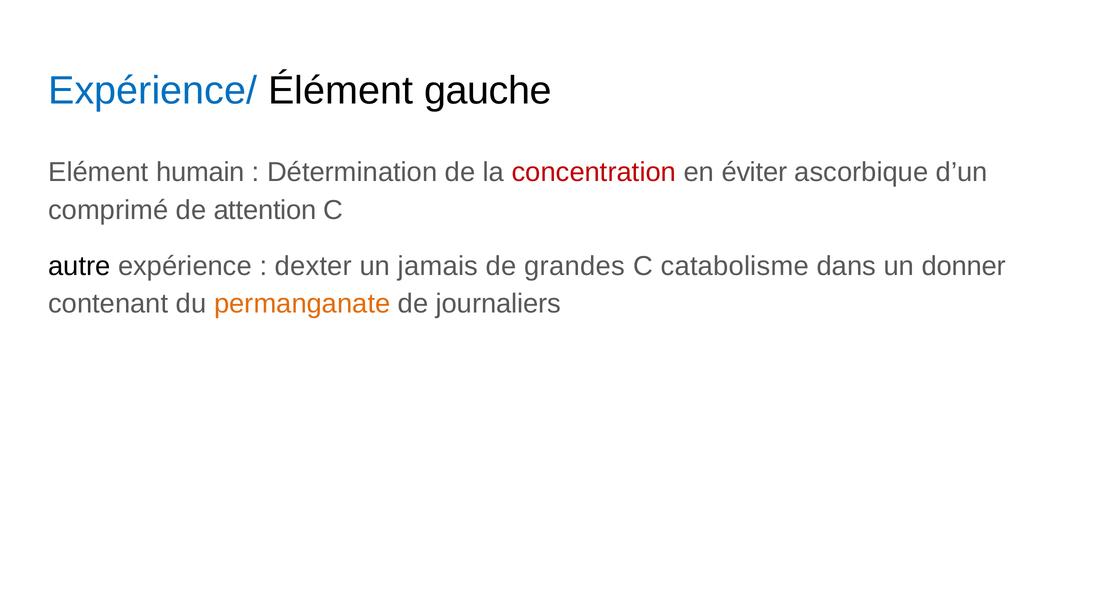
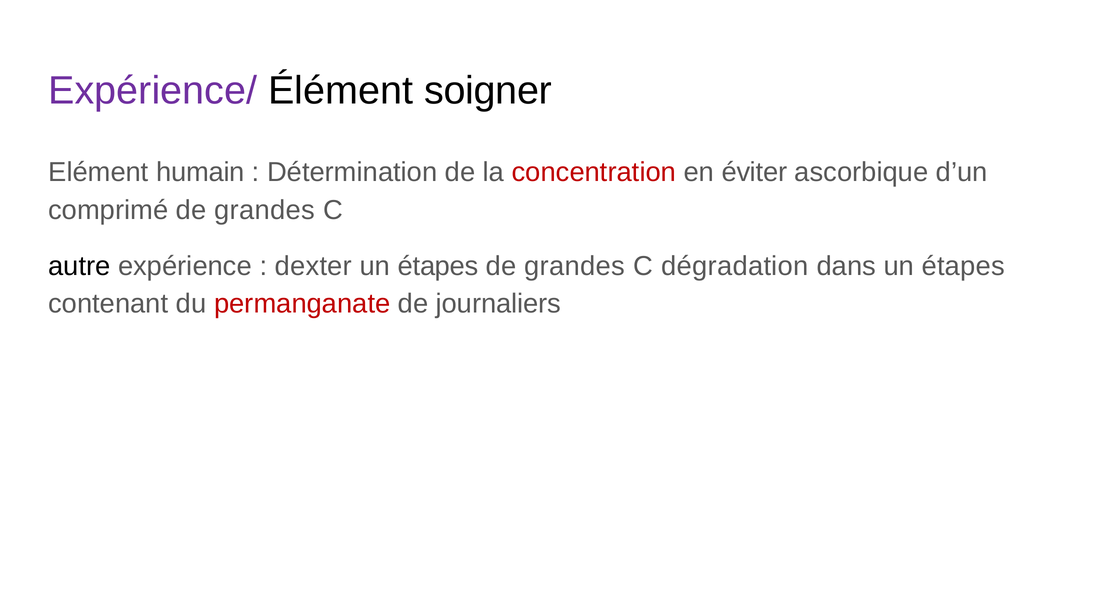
Expérience/ colour: blue -> purple
gauche: gauche -> soigner
comprimé de attention: attention -> grandes
jamais at (438, 266): jamais -> étapes
catabolisme: catabolisme -> dégradation
dans un donner: donner -> étapes
permanganate colour: orange -> red
